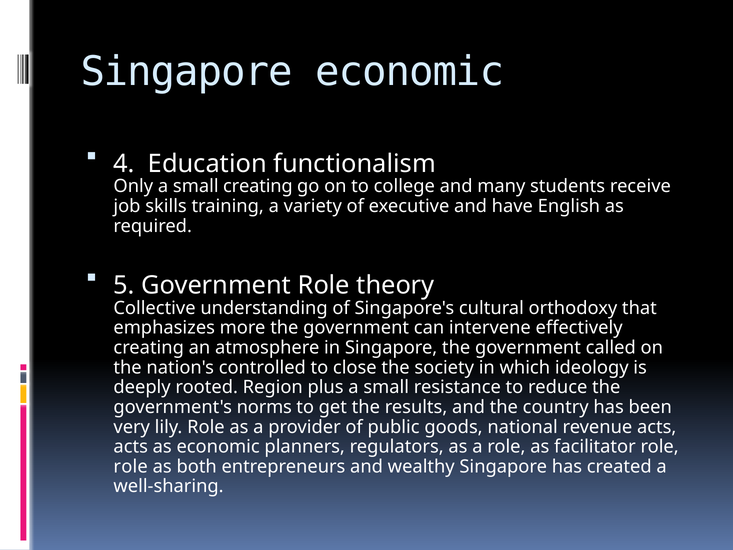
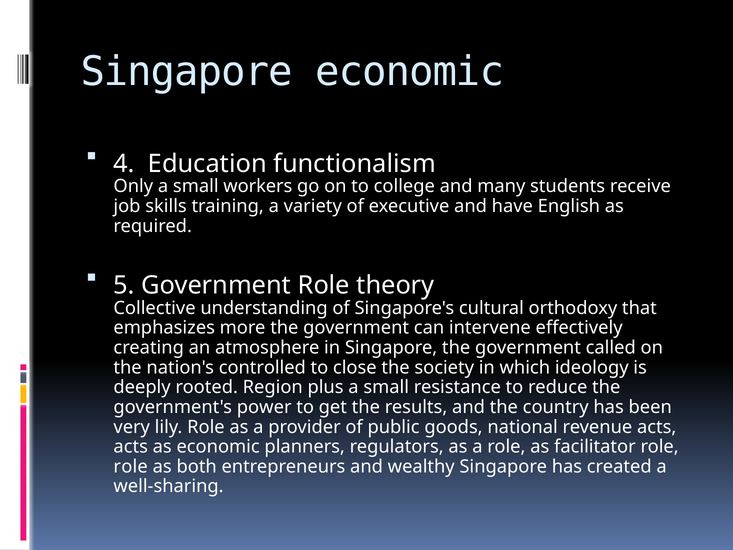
small creating: creating -> workers
norms: norms -> power
